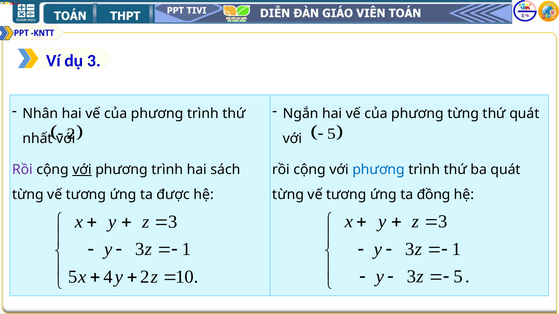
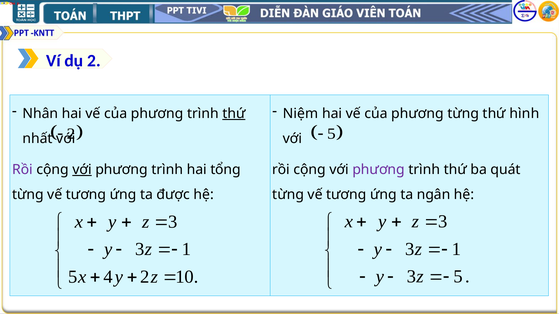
dụ 3: 3 -> 2
thứ at (234, 114) underline: none -> present
Ngắn: Ngắn -> Niệm
thứ quát: quát -> hình
sách: sách -> tổng
phương at (379, 170) colour: blue -> purple
đồng: đồng -> ngân
